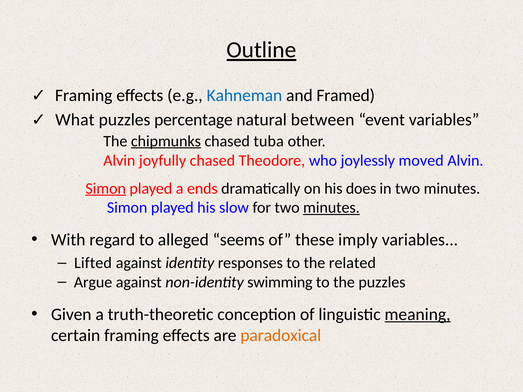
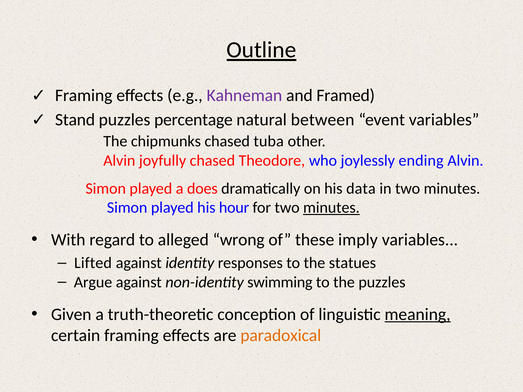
Kahneman colour: blue -> purple
What: What -> Stand
chipmunks underline: present -> none
moved: moved -> ending
Simon at (106, 189) underline: present -> none
ends: ends -> does
does: does -> data
slow: slow -> hour
seems: seems -> wrong
related: related -> statues
